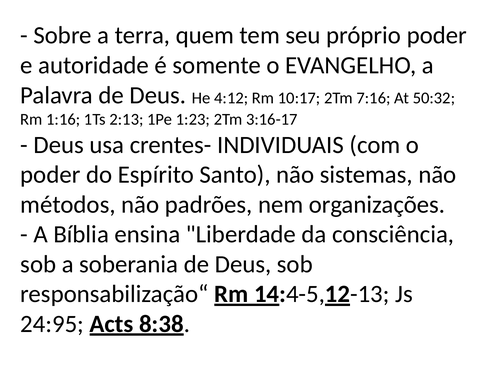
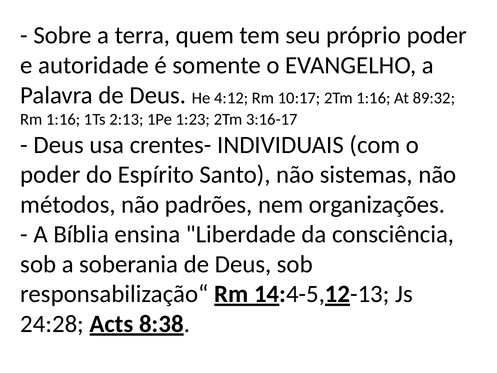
2Tm 7:16: 7:16 -> 1:16
50:32: 50:32 -> 89:32
24:95: 24:95 -> 24:28
